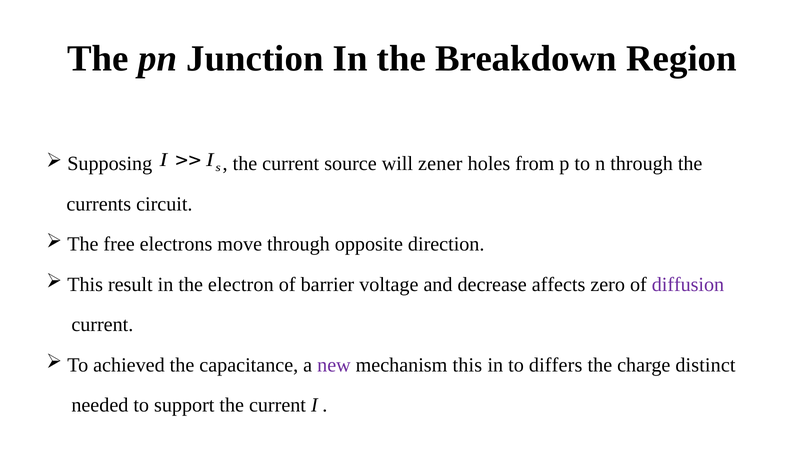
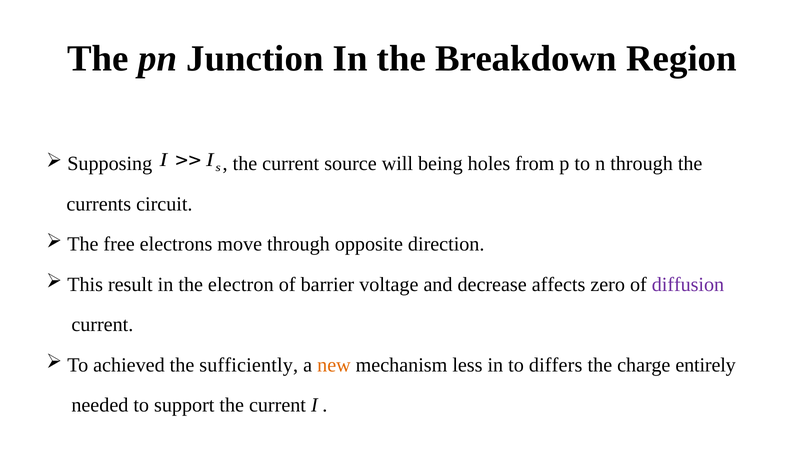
zener: zener -> being
capacitance: capacitance -> sufficiently
new colour: purple -> orange
mechanism this: this -> less
distinct: distinct -> entirely
